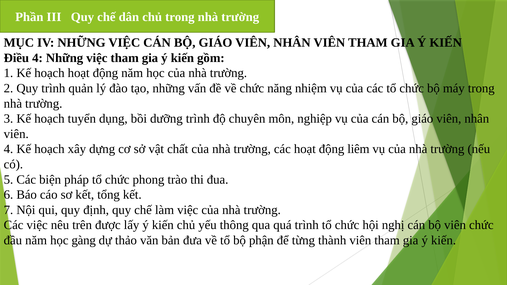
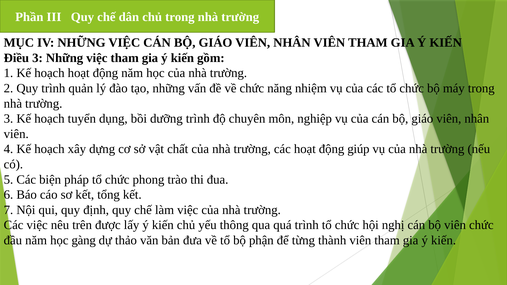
Điều 4: 4 -> 3
liêm: liêm -> giúp
